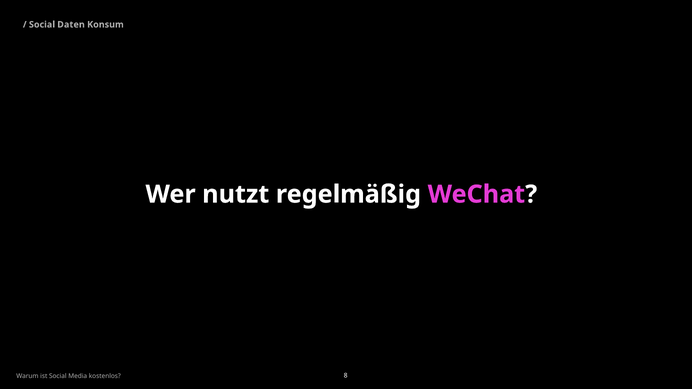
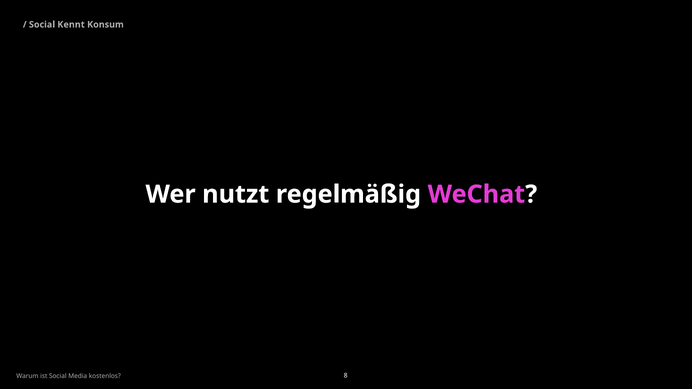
Daten: Daten -> Kennt
